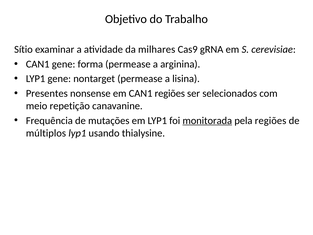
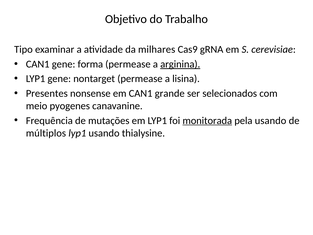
Sítio: Sítio -> Tipo
arginina underline: none -> present
CAN1 regiões: regiões -> grande
repetição: repetição -> pyogenes
pela regiões: regiões -> usando
